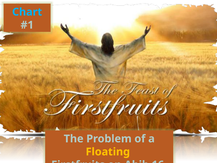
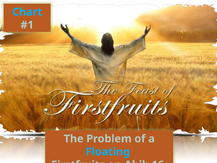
Floating colour: yellow -> light blue
